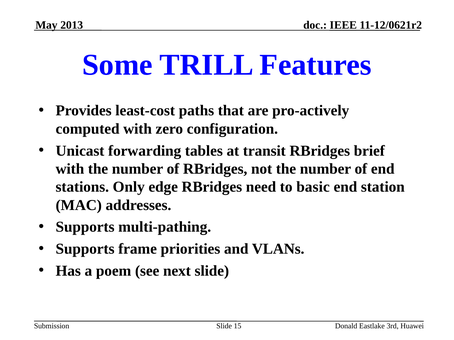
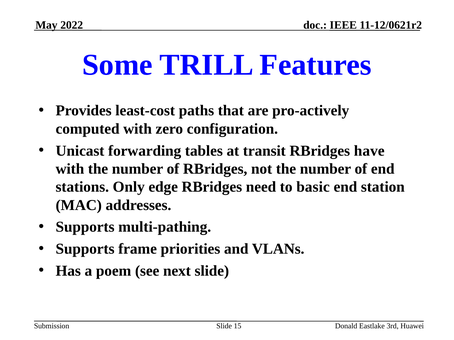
2013: 2013 -> 2022
brief: brief -> have
